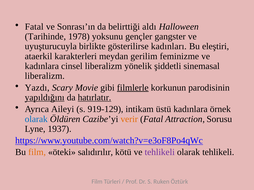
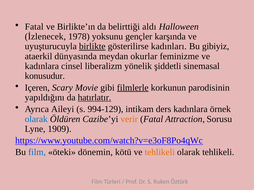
Sonrası’ın: Sonrası’ın -> Birlikte’ın
Tarihinde: Tarihinde -> İzlenecek
gangster: gangster -> karşında
birlikte underline: none -> present
eleştiri: eleştiri -> gibiyiz
karakterleri: karakterleri -> dünyasında
gerilim: gerilim -> okurlar
liberalizm at (45, 76): liberalizm -> konusudur
Yazdı: Yazdı -> Içeren
yapıldığını underline: present -> none
919-129: 919-129 -> 994-129
üstü: üstü -> ders
1937: 1937 -> 1909
film at (37, 153) colour: orange -> blue
salıdırılır: salıdırılır -> dönemin
tehlikeli at (160, 153) colour: purple -> orange
